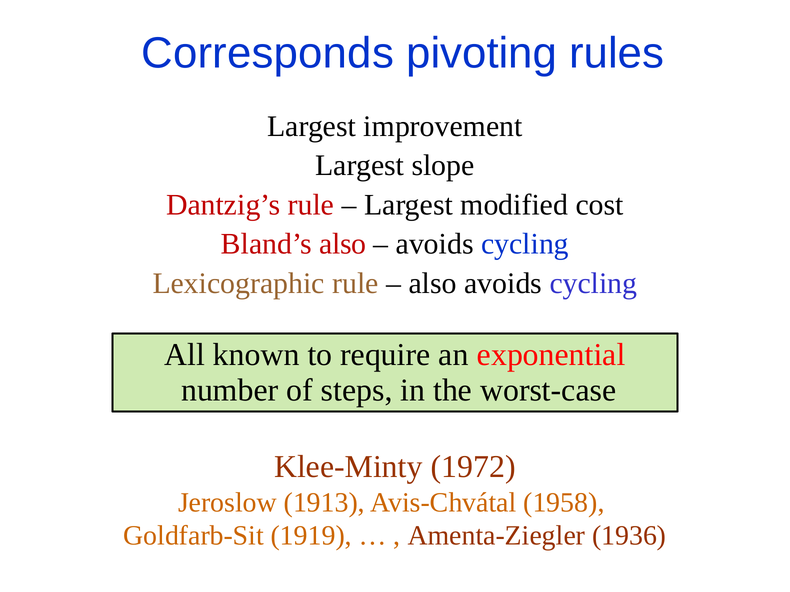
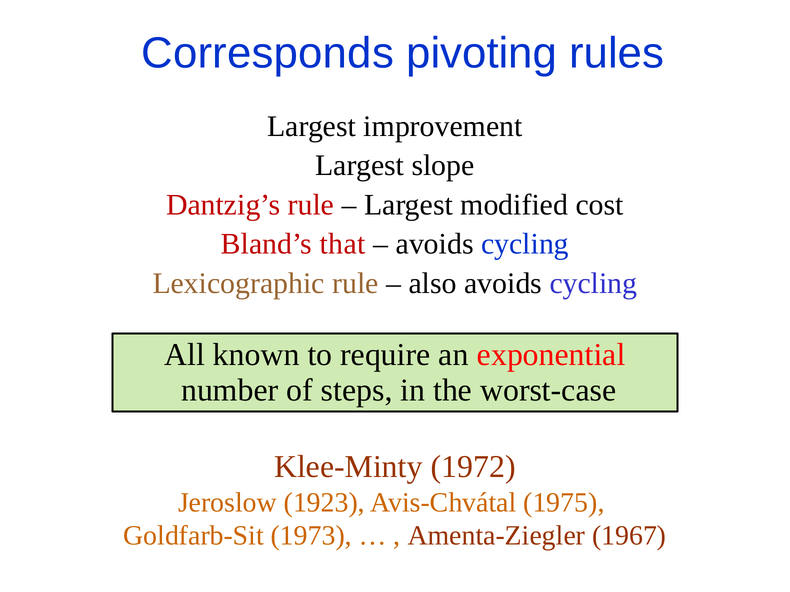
Bland’s also: also -> that
1913: 1913 -> 1923
1958: 1958 -> 1975
1919: 1919 -> 1973
1936: 1936 -> 1967
